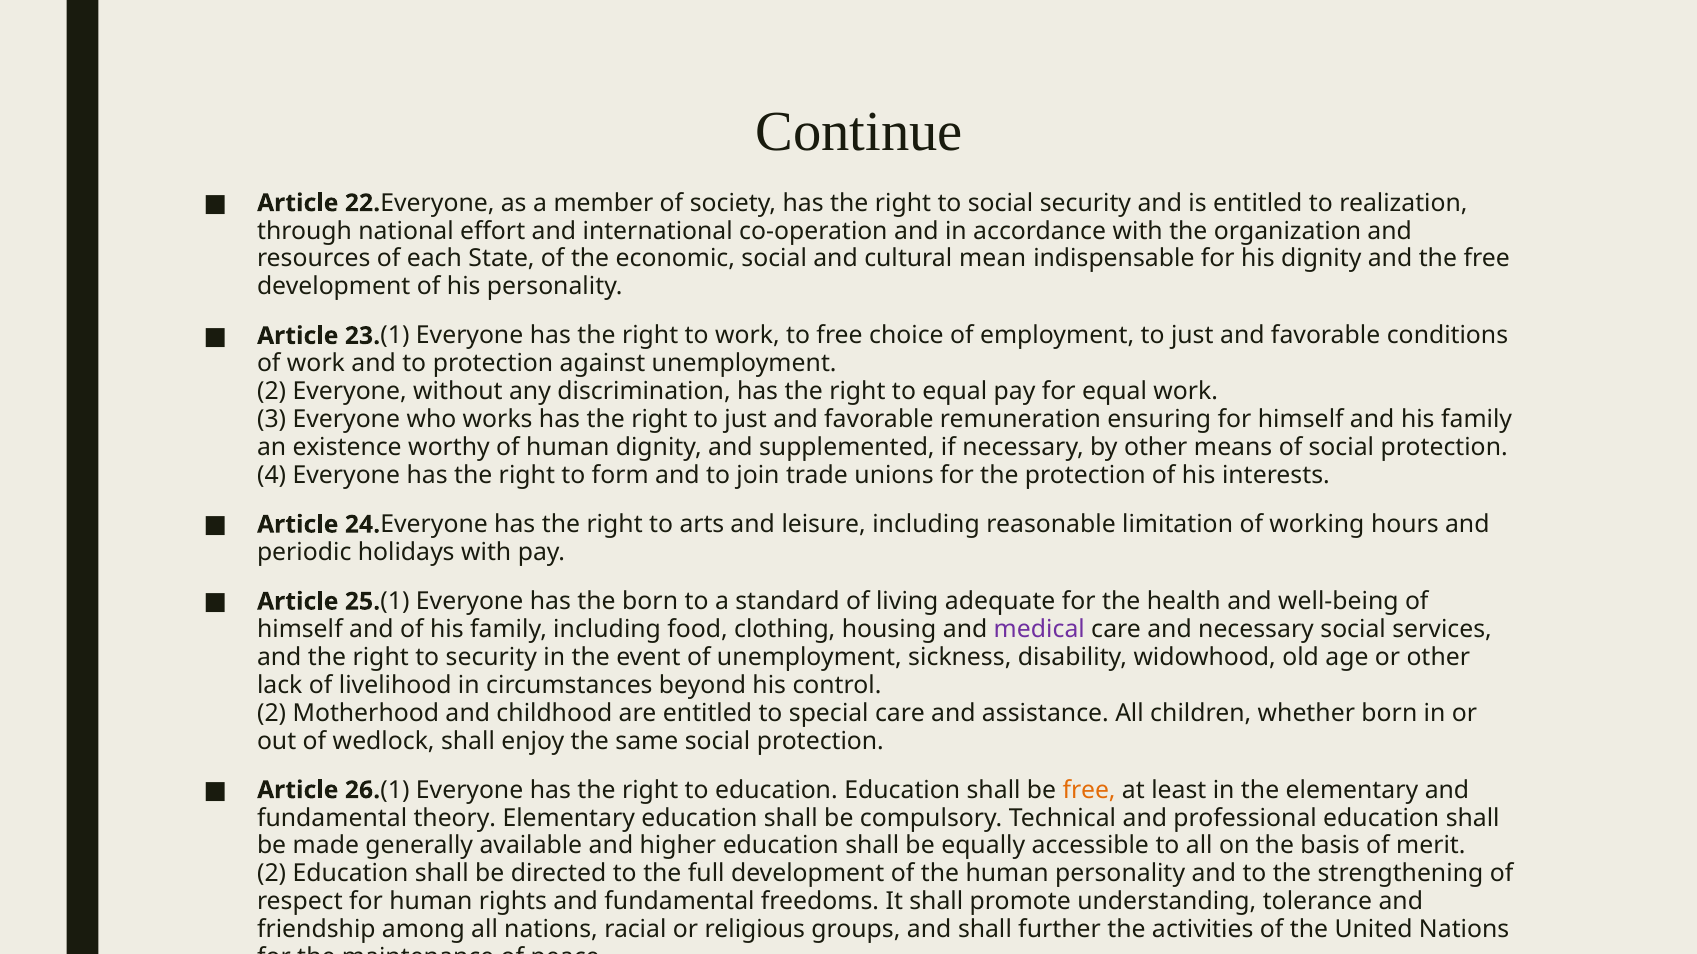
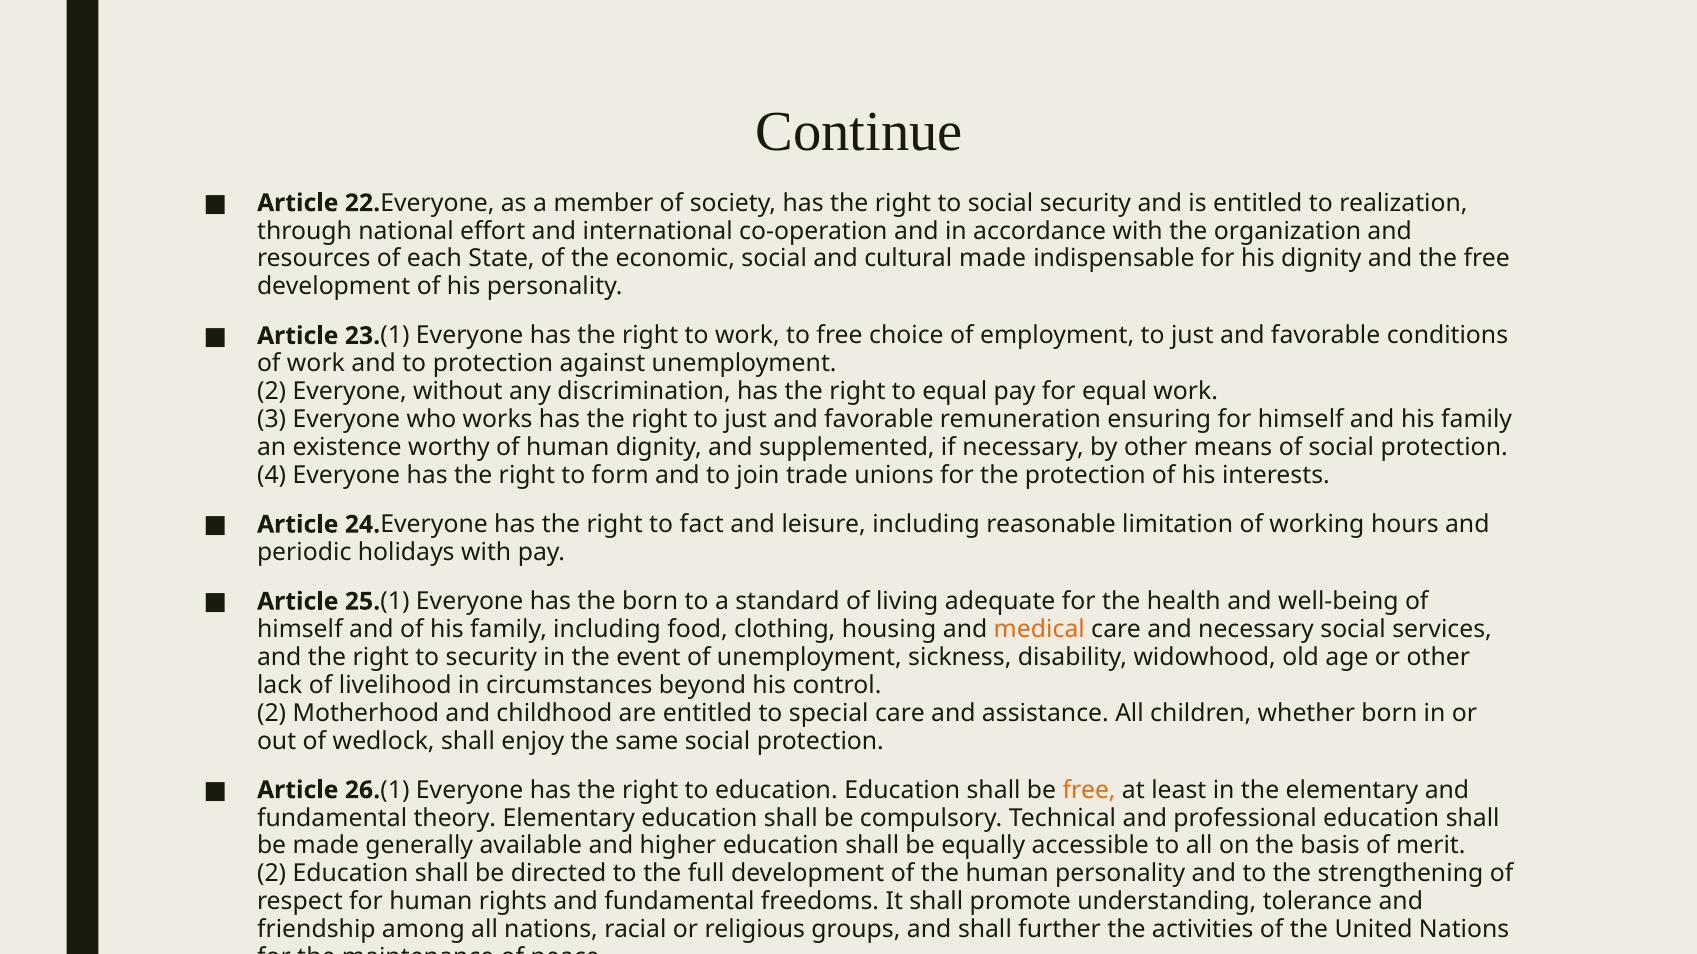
cultural mean: mean -> made
arts: arts -> fact
medical colour: purple -> orange
